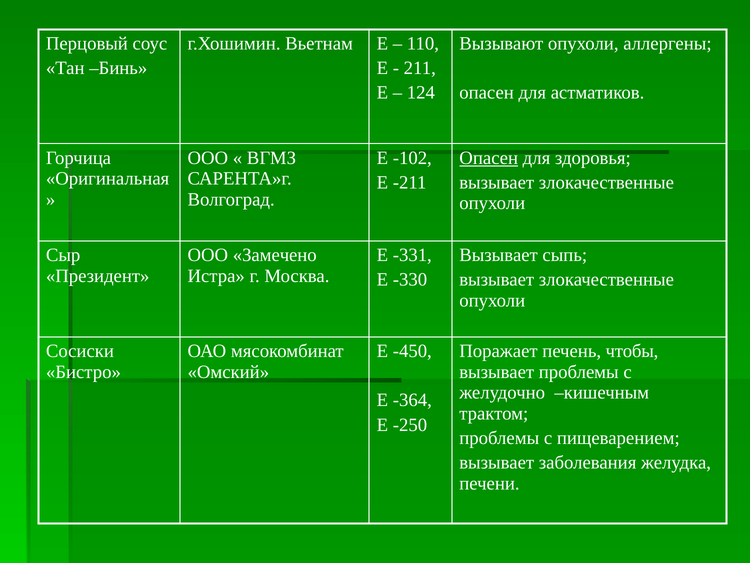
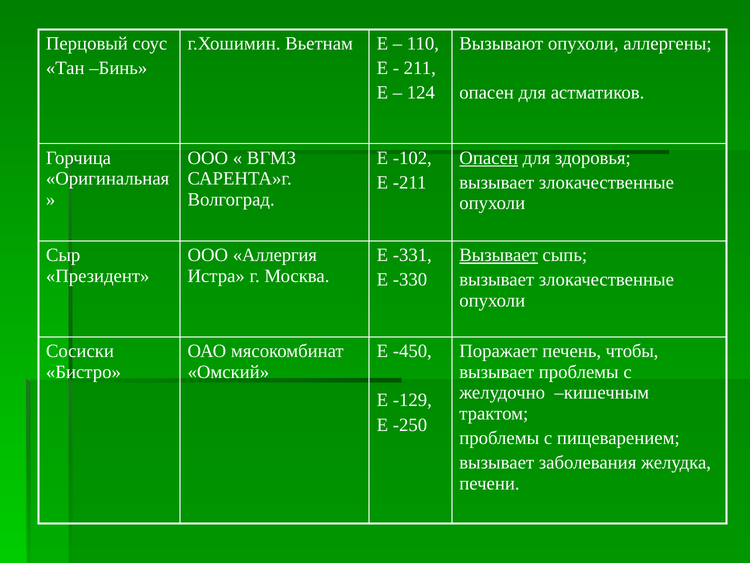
Замечено: Замечено -> Аллергия
Вызывает at (499, 255) underline: none -> present
-364: -364 -> -129
